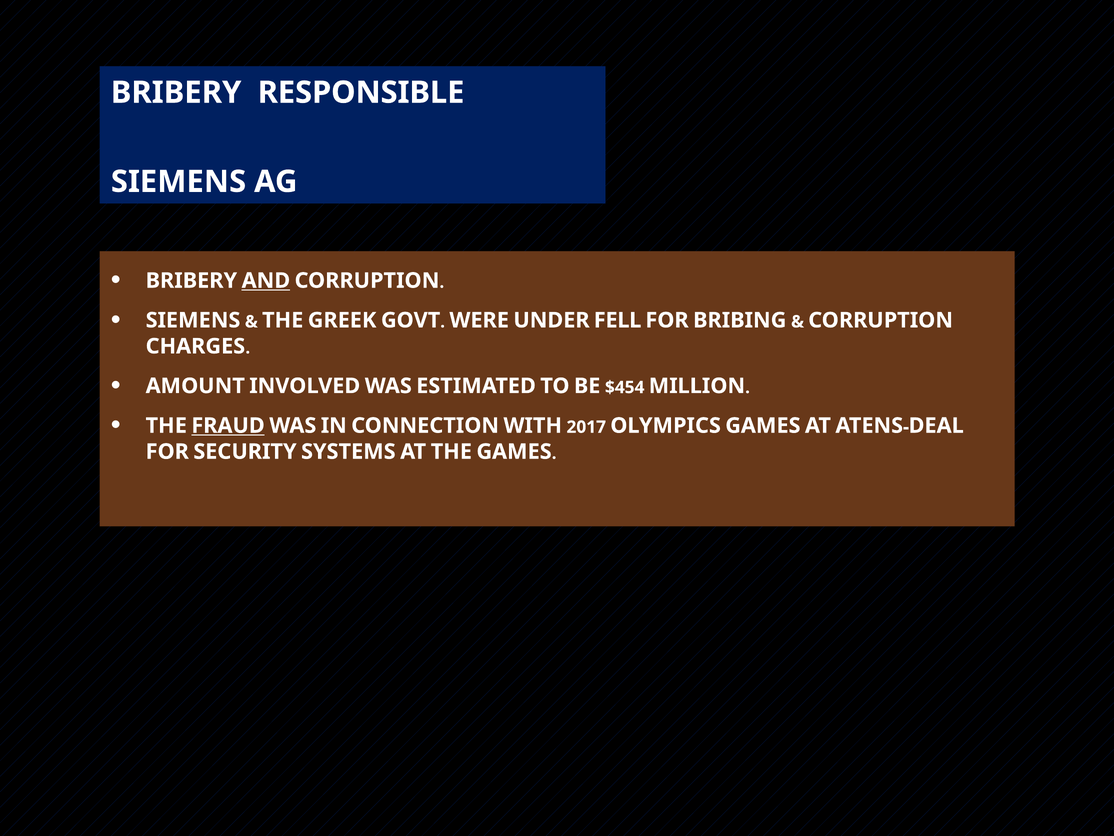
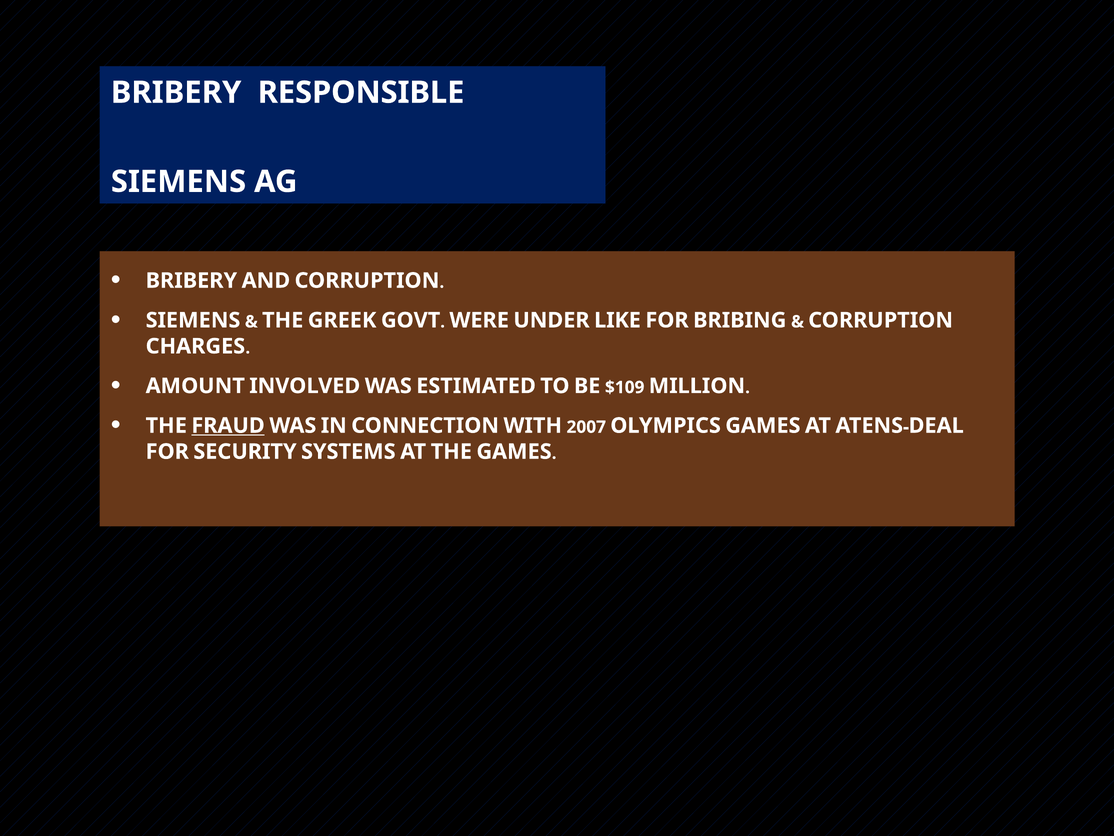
AND underline: present -> none
FELL: FELL -> LIKE
$454: $454 -> $109
2017: 2017 -> 2007
